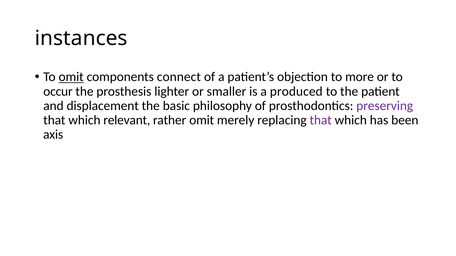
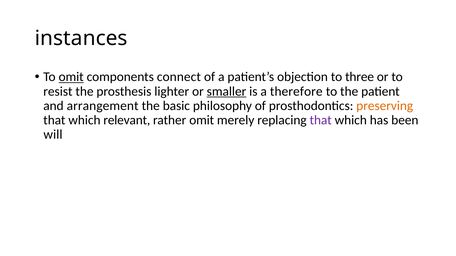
more: more -> three
occur: occur -> resist
smaller underline: none -> present
produced: produced -> therefore
displacement: displacement -> arrangement
preserving colour: purple -> orange
axis: axis -> will
